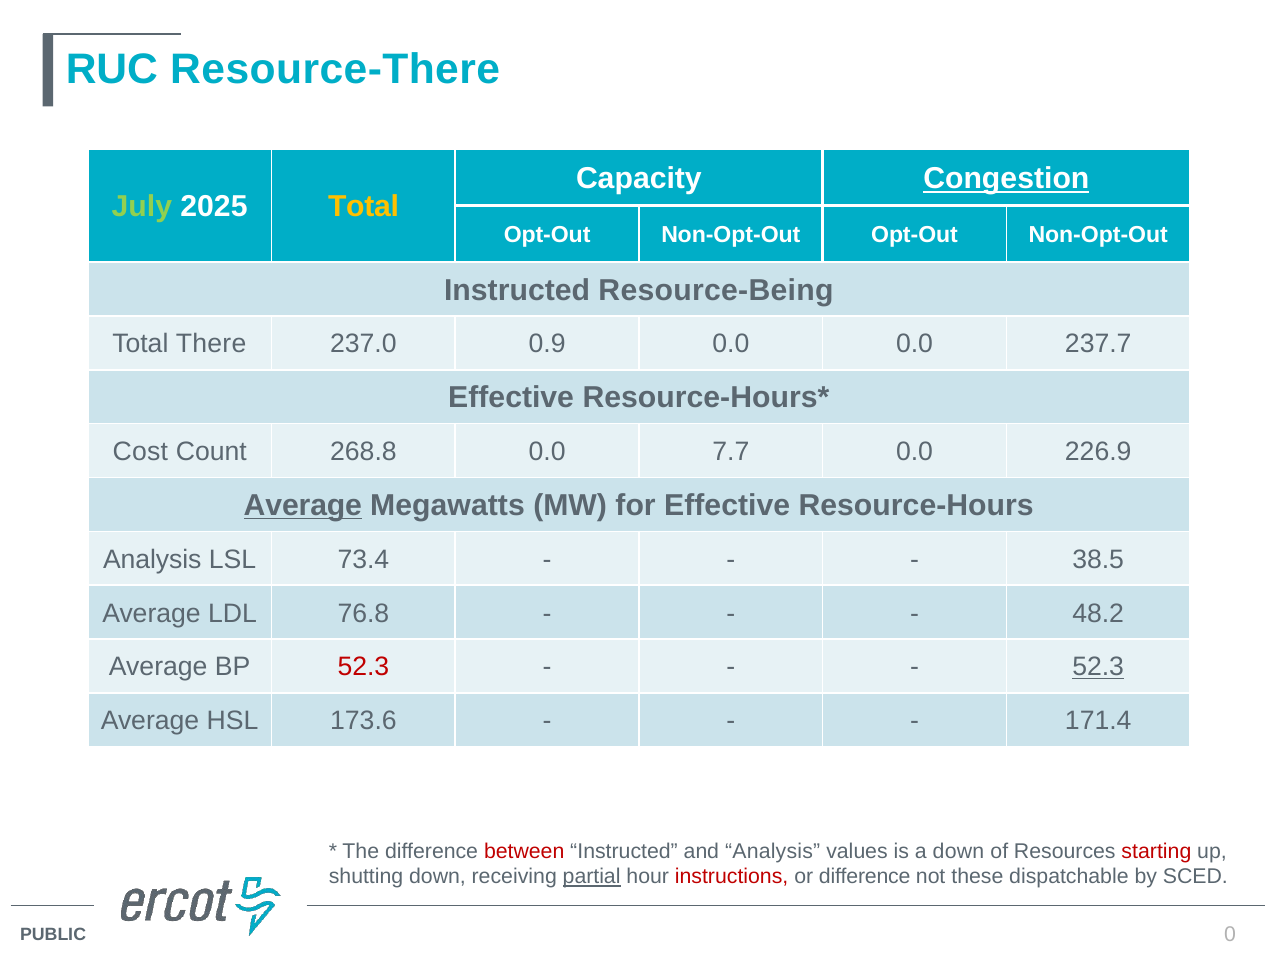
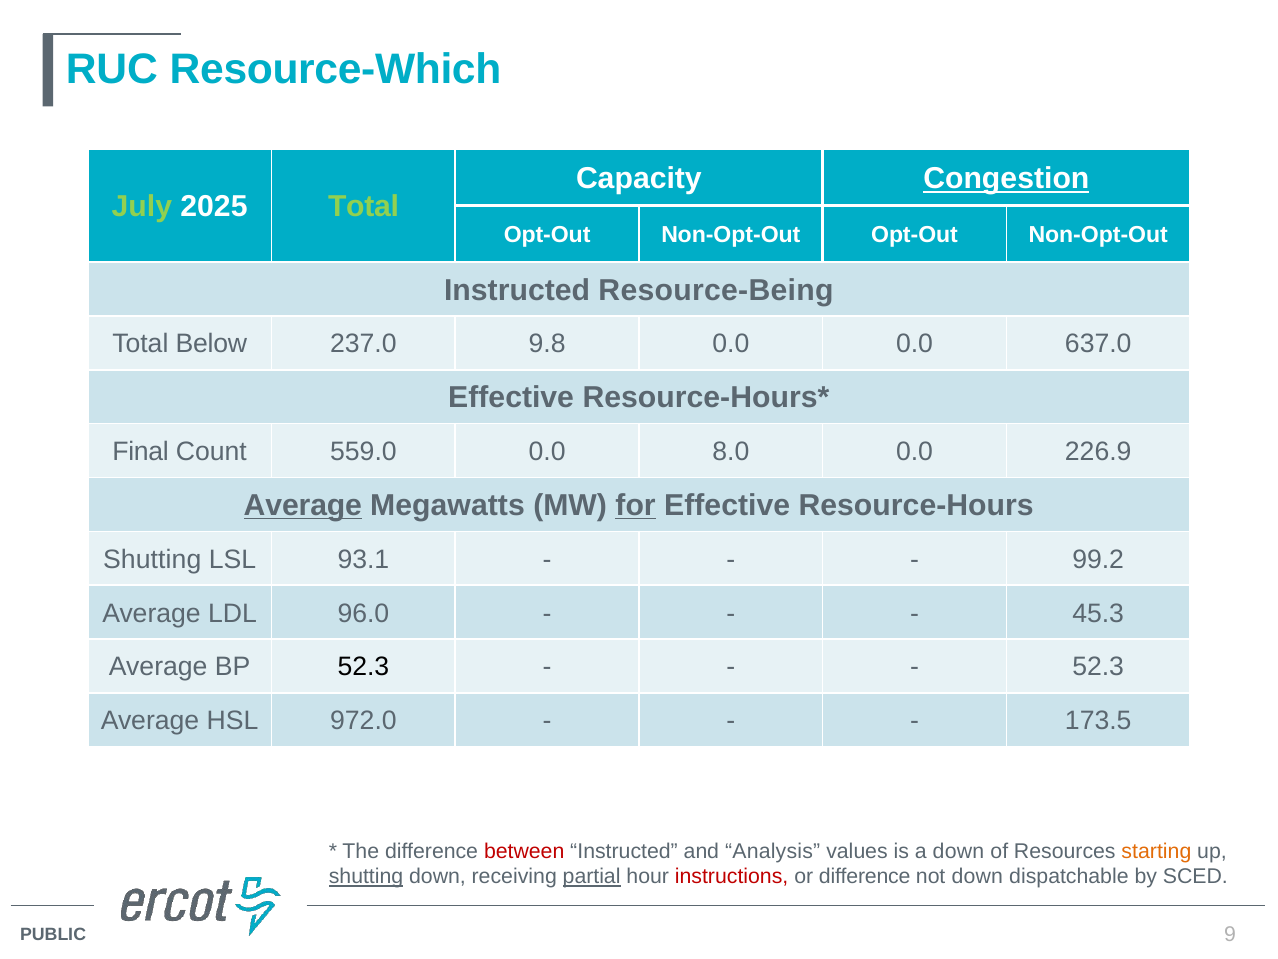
Resource-There: Resource-There -> Resource-Which
Total at (364, 207) colour: yellow -> light green
There: There -> Below
0.9: 0.9 -> 9.8
237.7: 237.7 -> 637.0
Cost: Cost -> Final
268.8: 268.8 -> 559.0
7.7: 7.7 -> 8.0
for underline: none -> present
Analysis at (152, 559): Analysis -> Shutting
73.4: 73.4 -> 93.1
38.5: 38.5 -> 99.2
76.8: 76.8 -> 96.0
48.2: 48.2 -> 45.3
52.3 at (363, 667) colour: red -> black
52.3 at (1098, 667) underline: present -> none
173.6: 173.6 -> 972.0
171.4: 171.4 -> 173.5
starting colour: red -> orange
shutting at (366, 876) underline: none -> present
not these: these -> down
0: 0 -> 9
